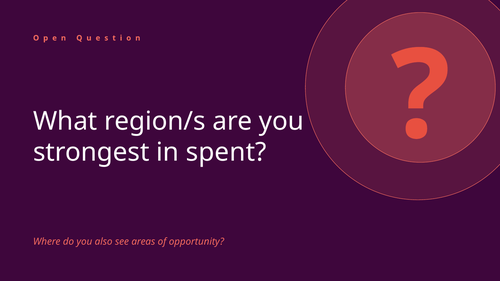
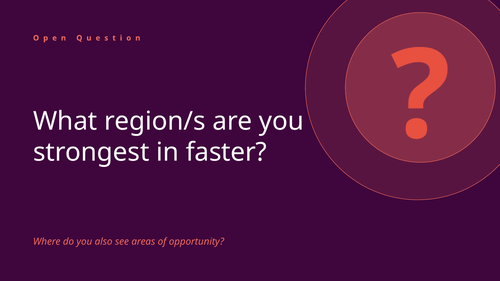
spent: spent -> faster
